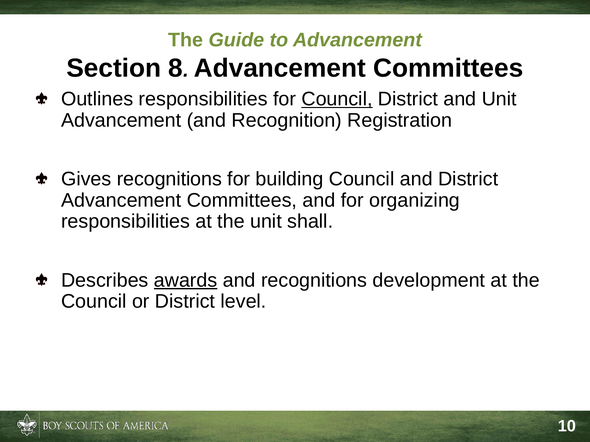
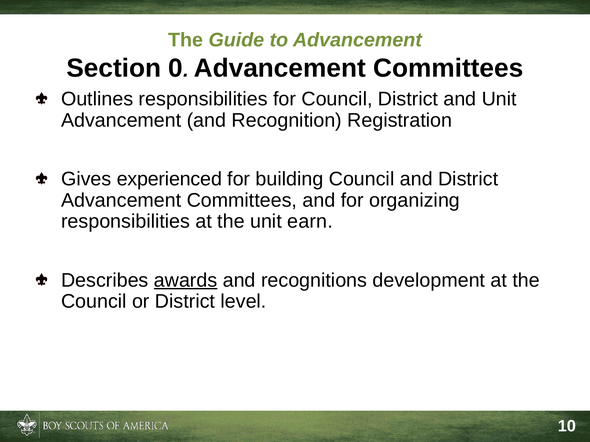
8: 8 -> 0
Council at (337, 99) underline: present -> none
Gives recognitions: recognitions -> experienced
shall: shall -> earn
